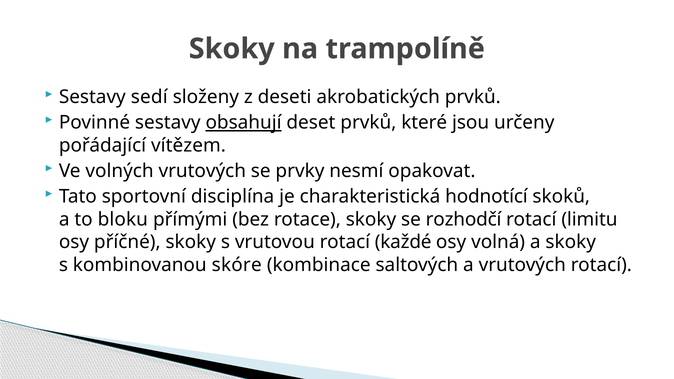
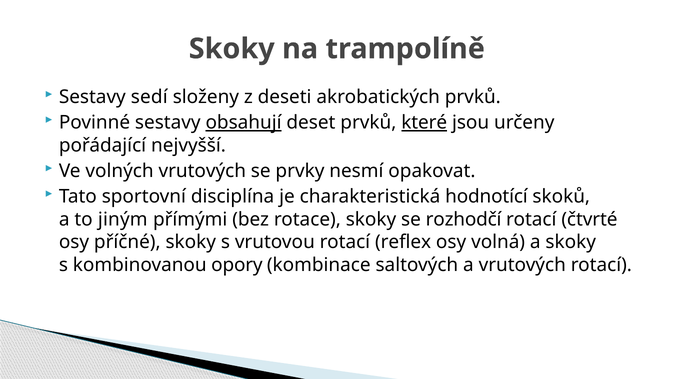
které underline: none -> present
vítězem: vítězem -> nejvyšší
bloku: bloku -> jiným
limitu: limitu -> čtvrté
každé: každé -> reflex
skóre: skóre -> opory
